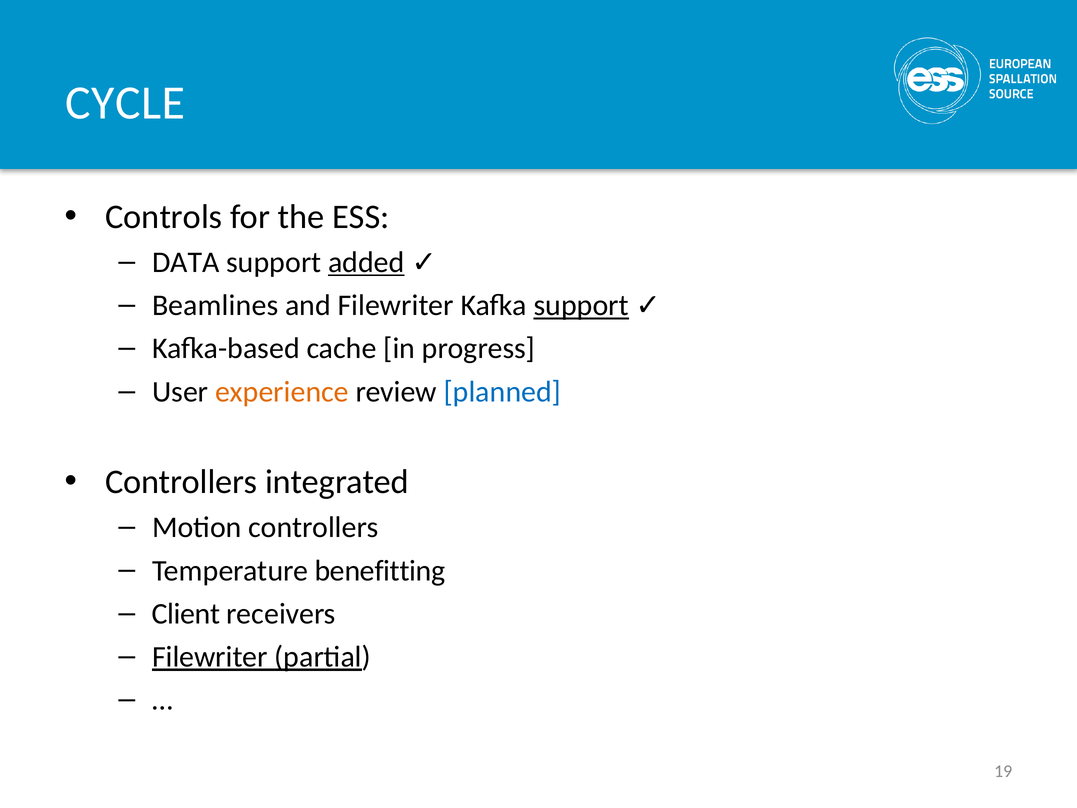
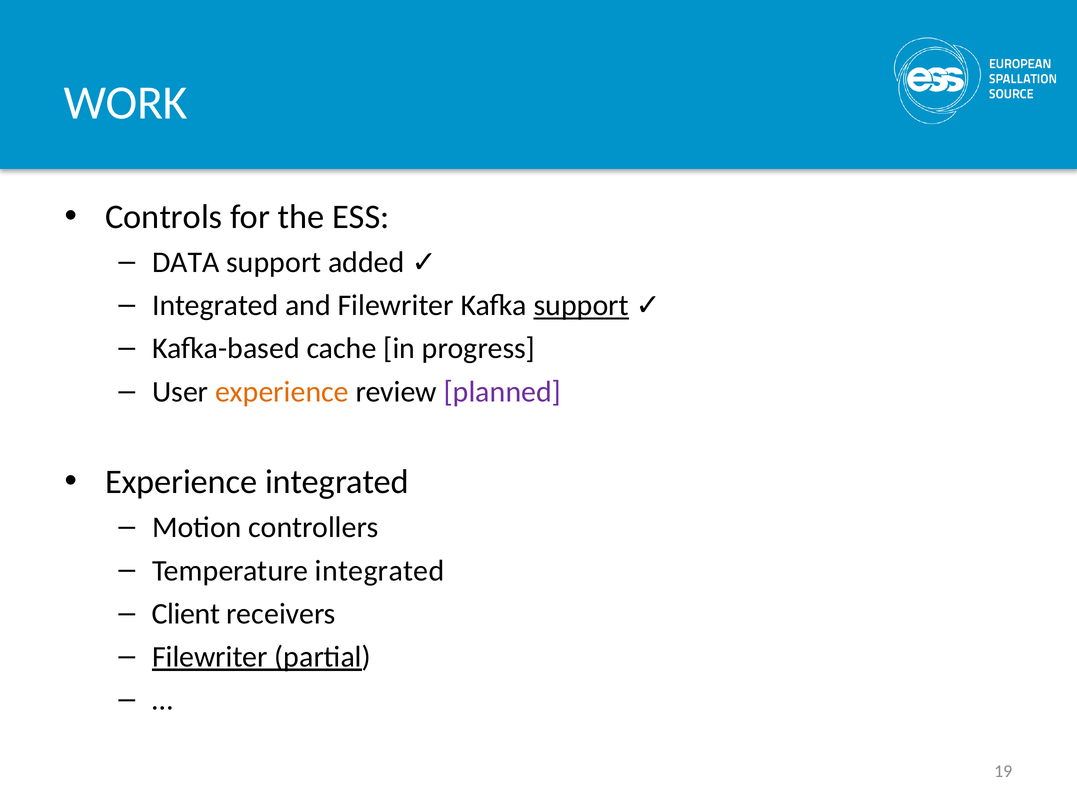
CYCLE: CYCLE -> WORK
added underline: present -> none
Beamlines at (215, 305): Beamlines -> Integrated
planned colour: blue -> purple
Controllers at (181, 482): Controllers -> Experience
Temperature benefitting: benefitting -> integrated
